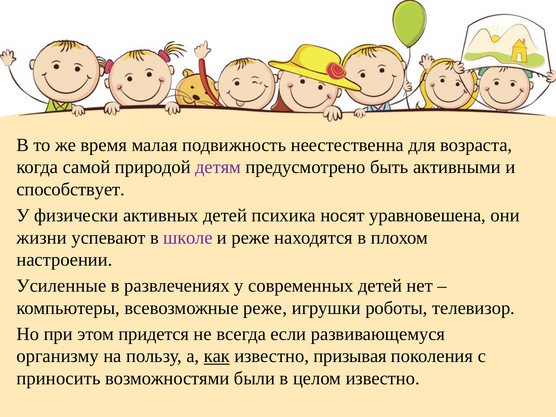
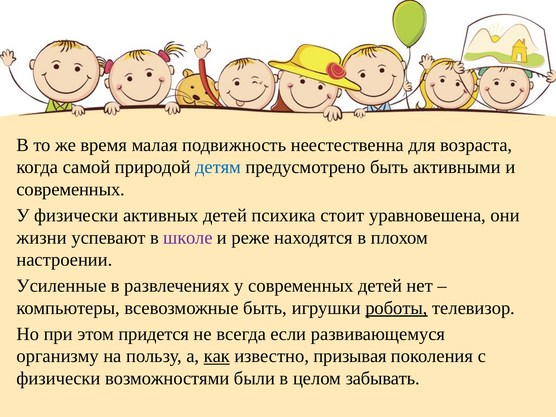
детям colour: purple -> blue
способствует at (71, 189): способствует -> современных
носят: носят -> стоит
всевозможные реже: реже -> быть
роботы underline: none -> present
приносить at (58, 378): приносить -> физически
целом известно: известно -> забывать
